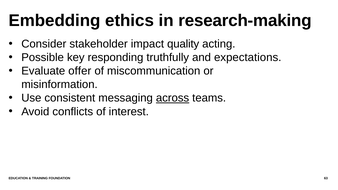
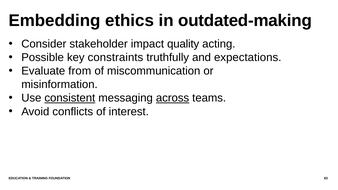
research-making: research-making -> outdated-making
responding: responding -> constraints
offer: offer -> from
consistent underline: none -> present
